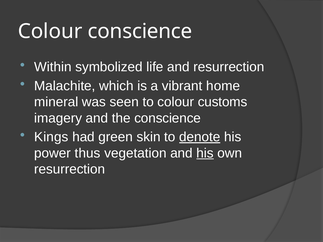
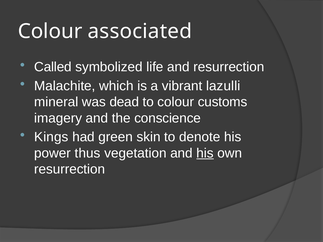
Colour conscience: conscience -> associated
Within: Within -> Called
home: home -> lazulli
seen: seen -> dead
denote underline: present -> none
